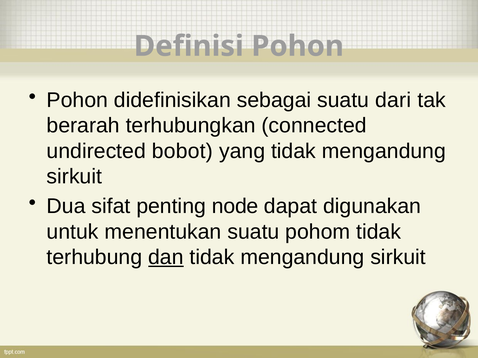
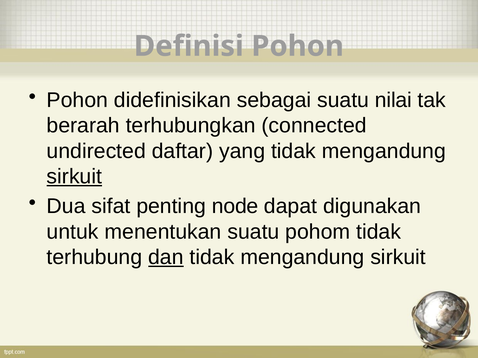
dari: dari -> nilai
bobot: bobot -> daftar
sirkuit at (74, 177) underline: none -> present
